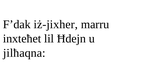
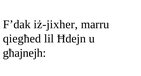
inxteħet: inxteħet -> qiegħed
jilħaqna: jilħaqna -> għajnejh
